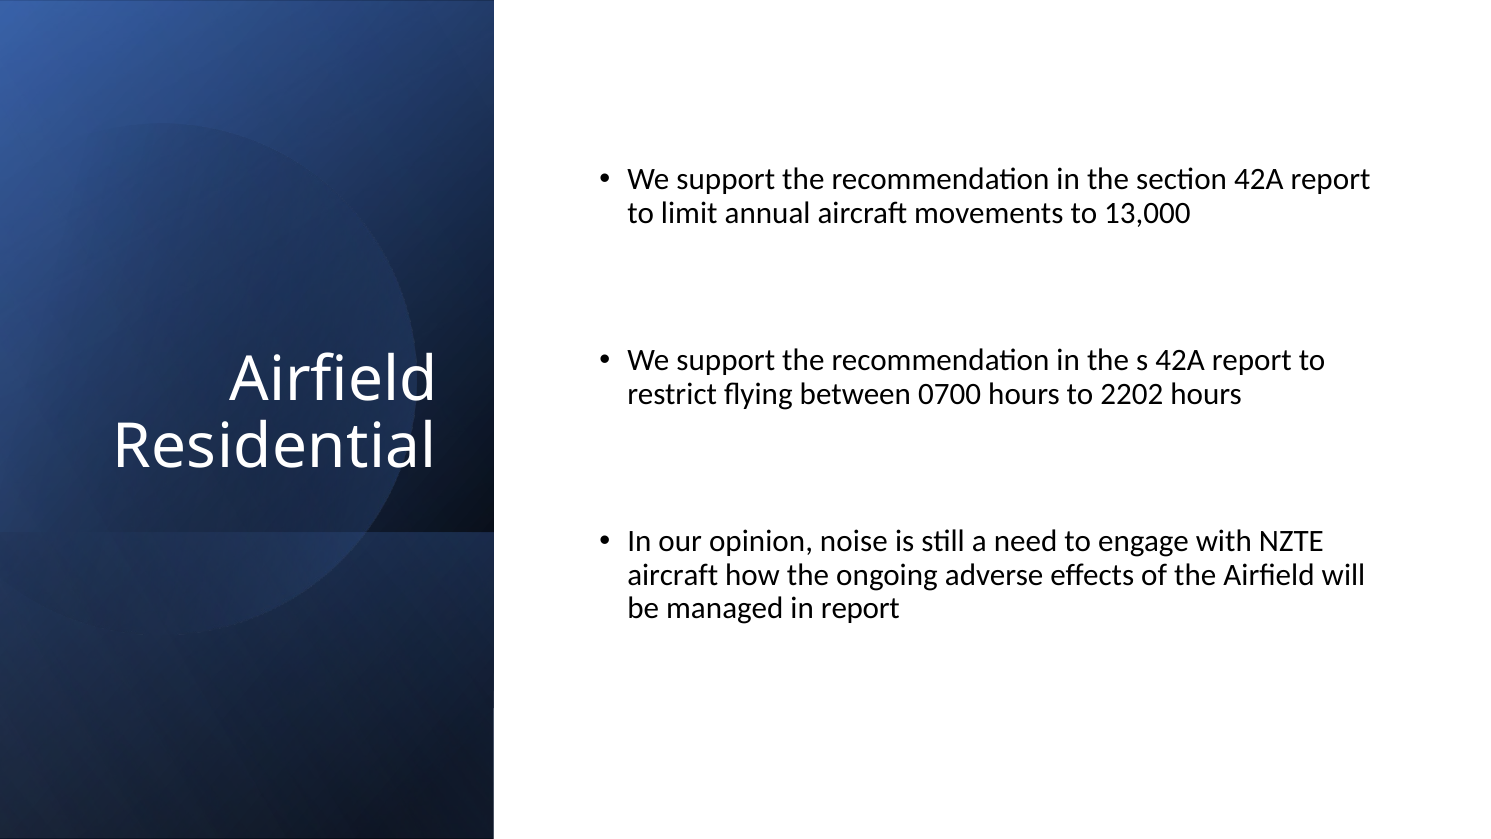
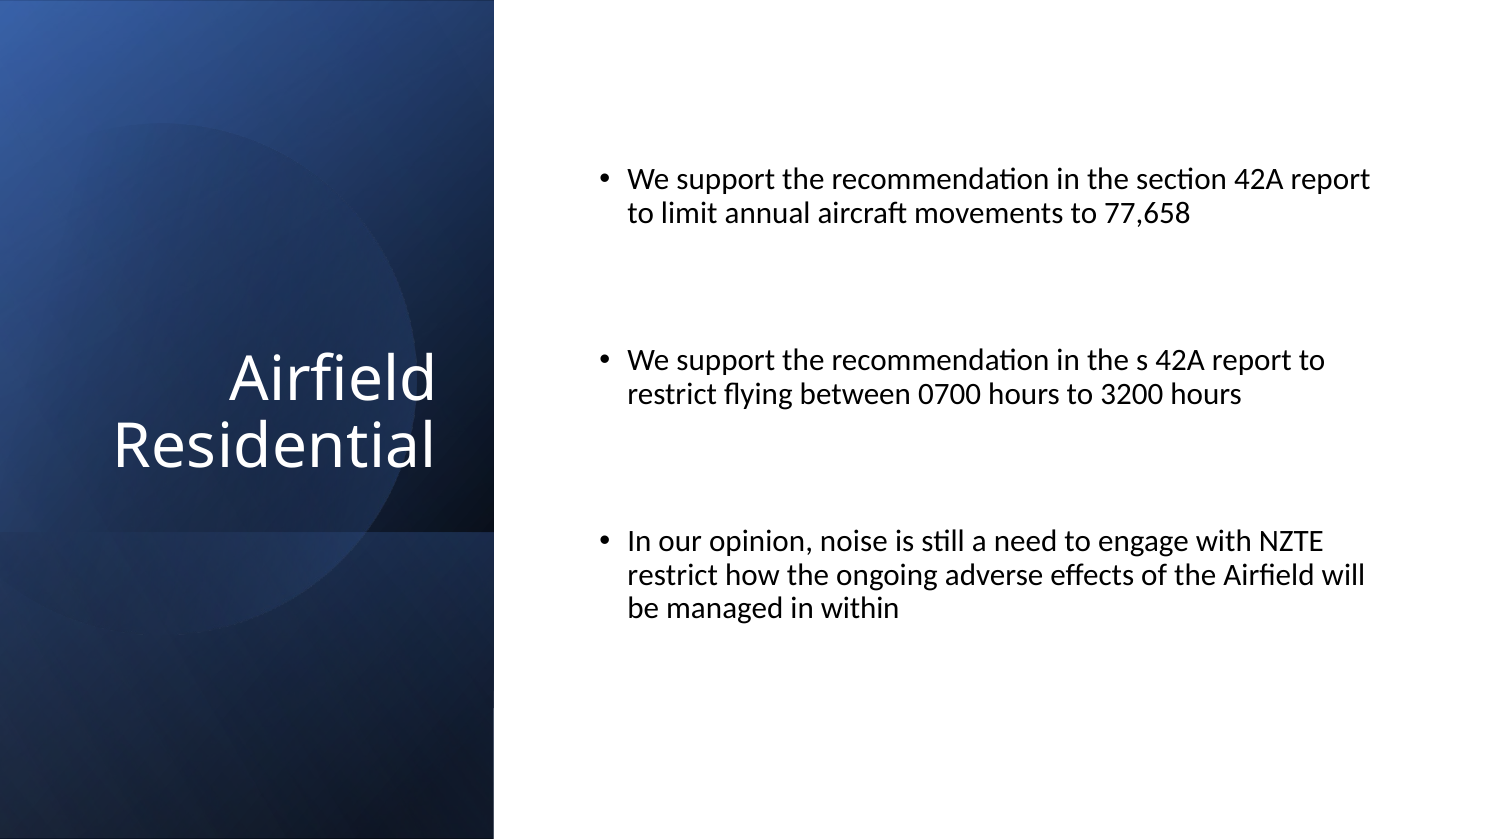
13,000: 13,000 -> 77,658
2202: 2202 -> 3200
aircraft at (673, 575): aircraft -> restrict
in report: report -> within
